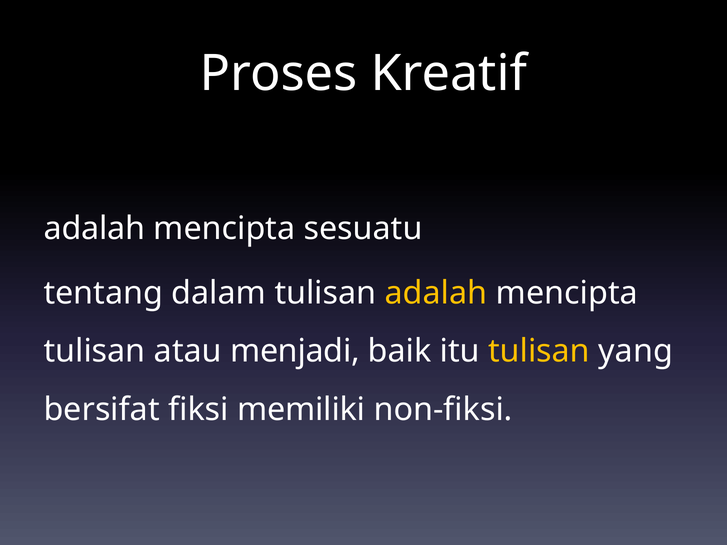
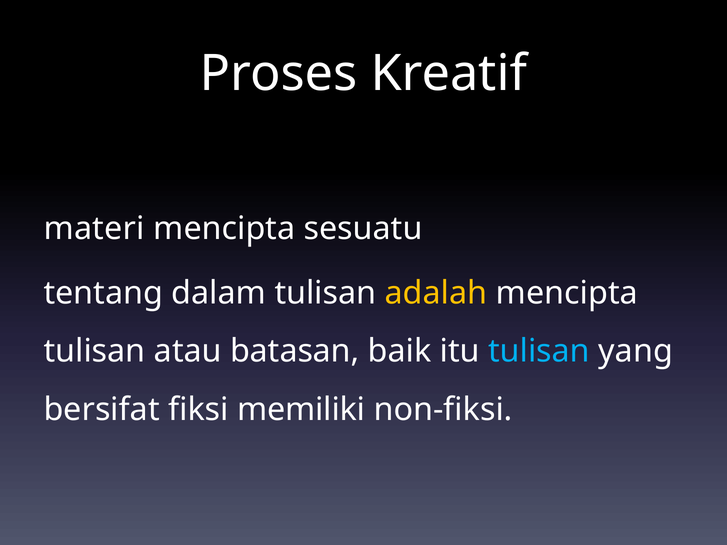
adalah at (94, 229): adalah -> materi
menjadi: menjadi -> batasan
tulisan at (539, 351) colour: yellow -> light blue
